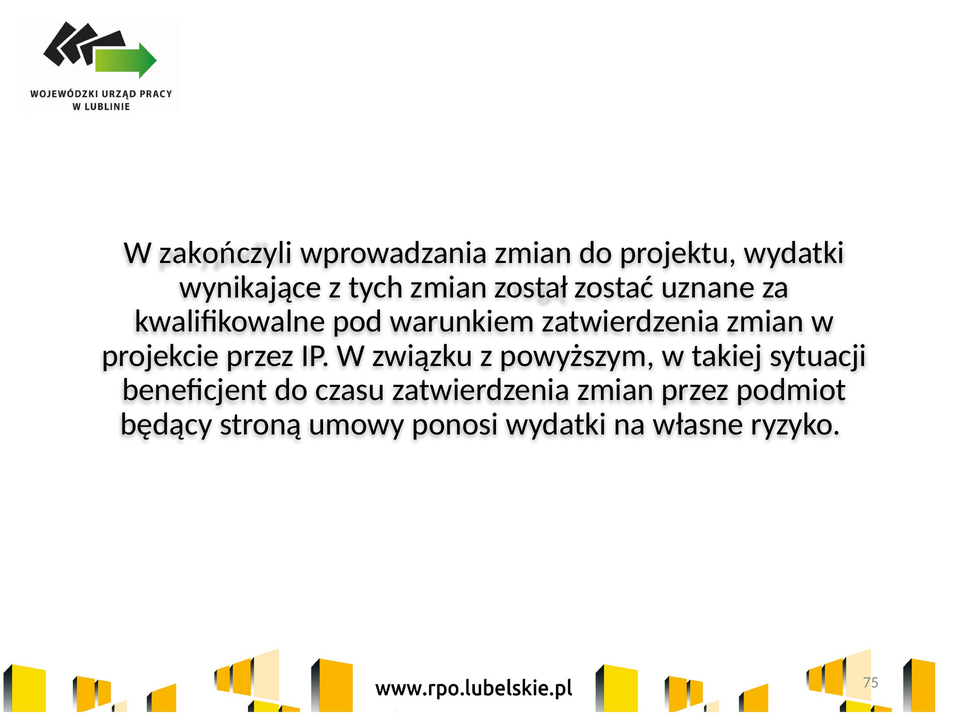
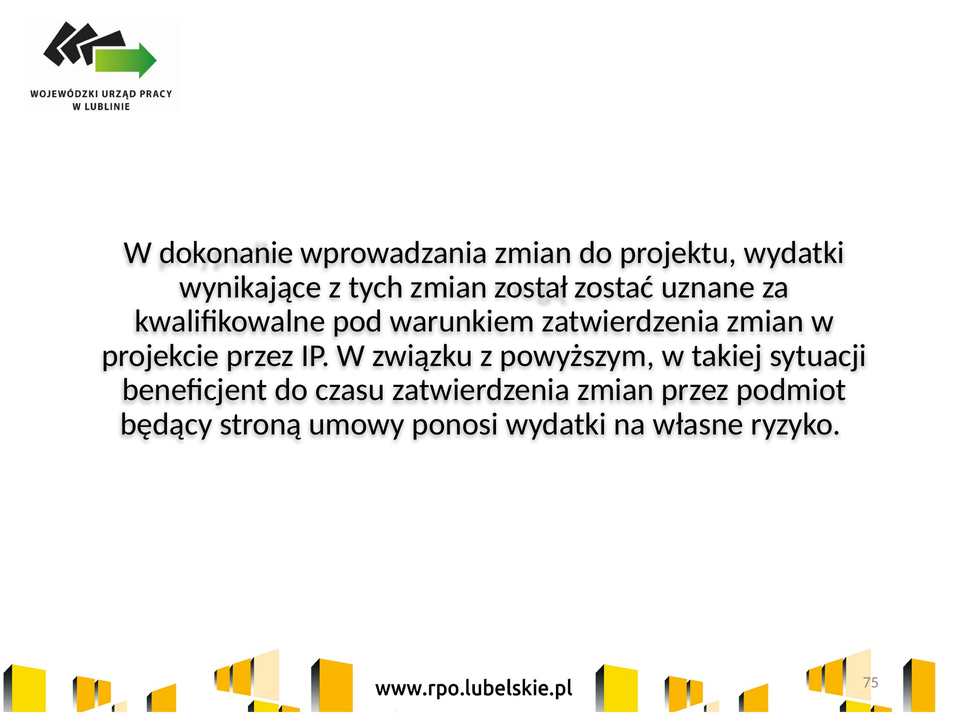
zakończyli: zakończyli -> dokonanie
